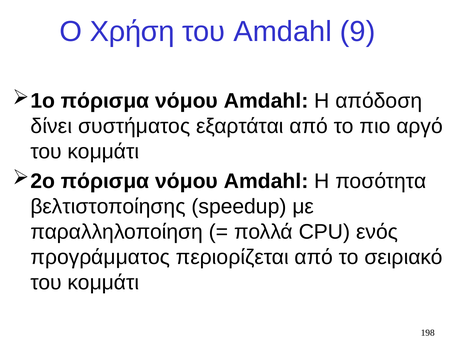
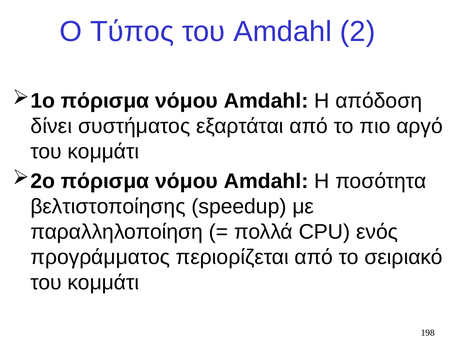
Χρήση: Χρήση -> Τύπος
9: 9 -> 2
